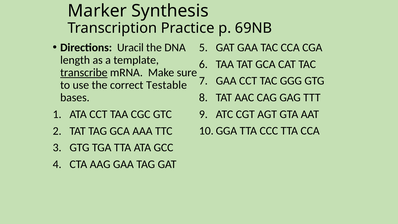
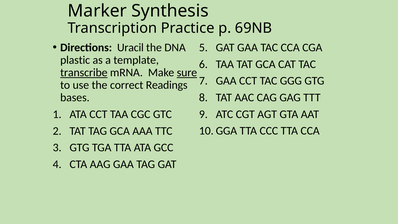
length: length -> plastic
sure underline: none -> present
Testable: Testable -> Readings
